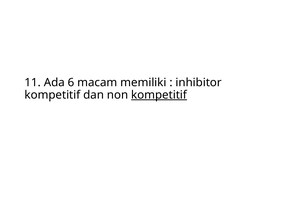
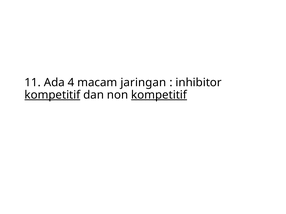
6: 6 -> 4
memiliki: memiliki -> jaringan
kompetitif at (52, 95) underline: none -> present
